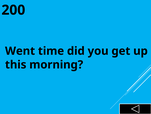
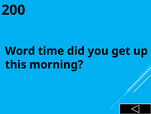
Went: Went -> Word
